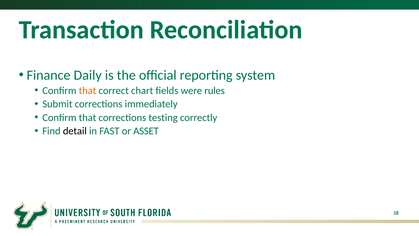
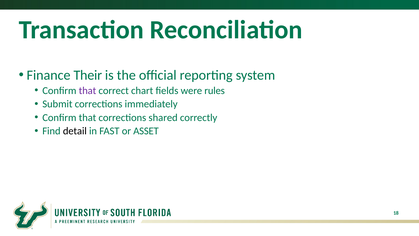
Daily: Daily -> Their
that at (88, 90) colour: orange -> purple
testing: testing -> shared
